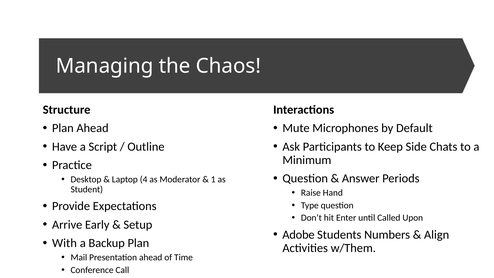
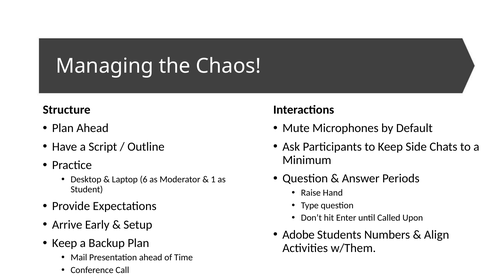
4: 4 -> 6
With at (64, 243): With -> Keep
